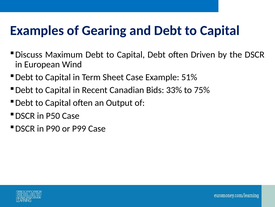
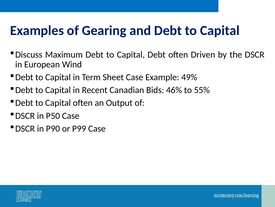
51%: 51% -> 49%
33%: 33% -> 46%
75%: 75% -> 55%
